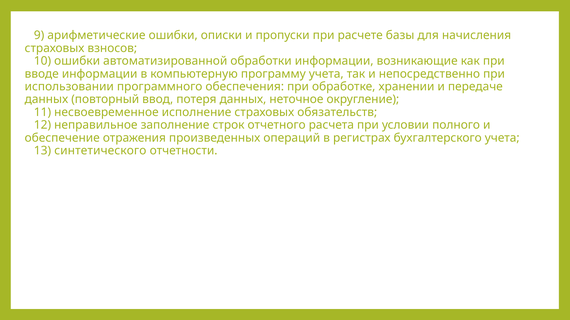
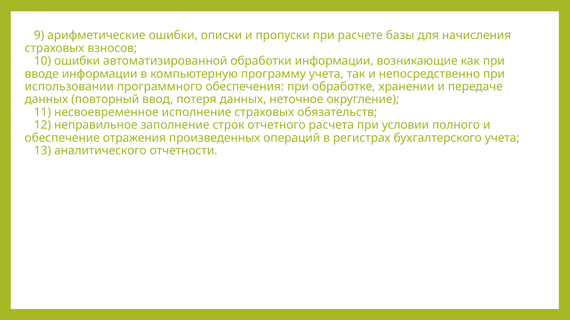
синтетического: синтетического -> аналитического
